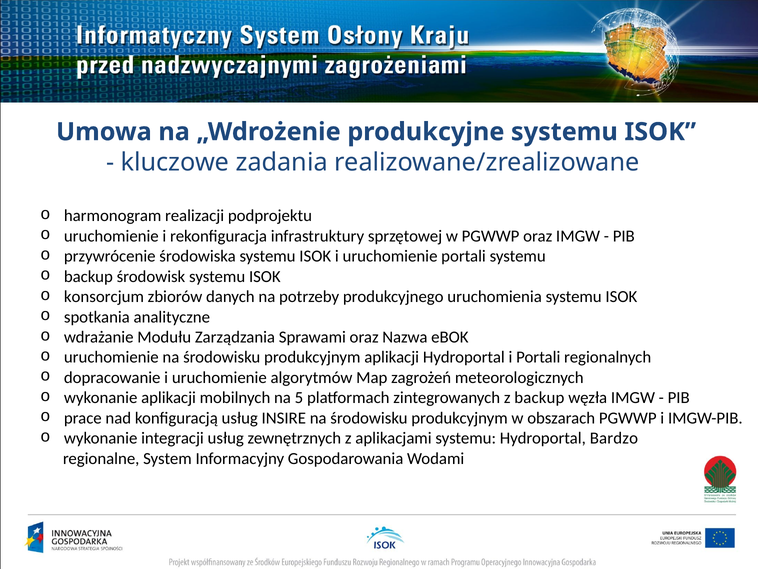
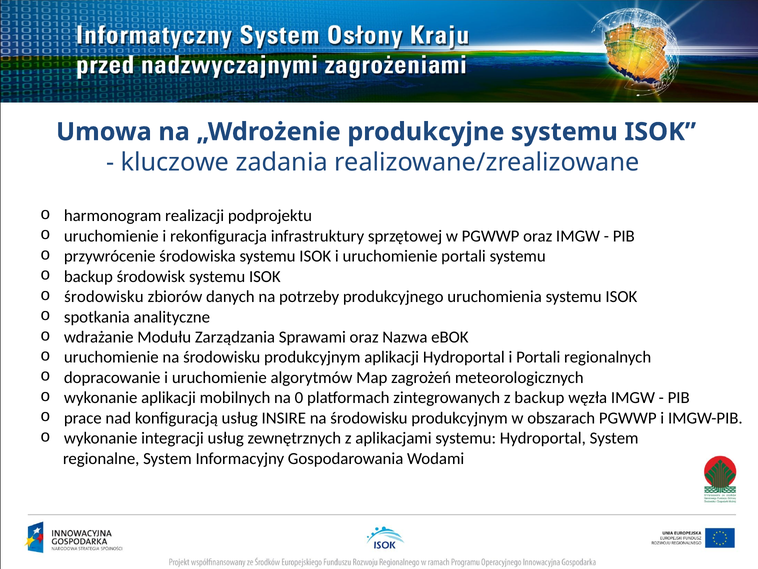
konsorcjum at (104, 297): konsorcjum -> środowisku
5: 5 -> 0
Hydroportal Bardzo: Bardzo -> System
